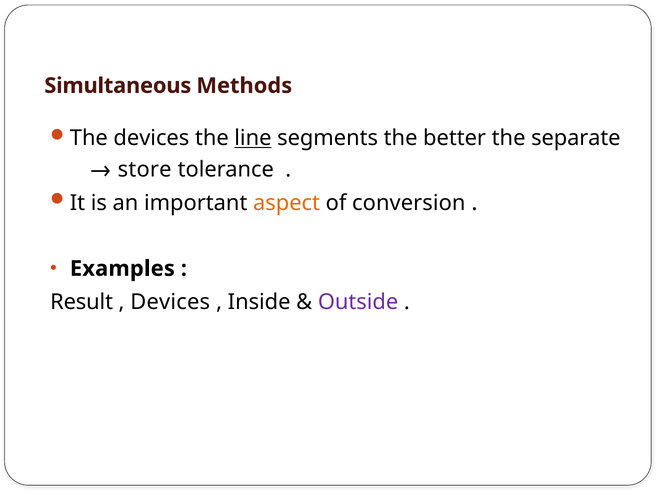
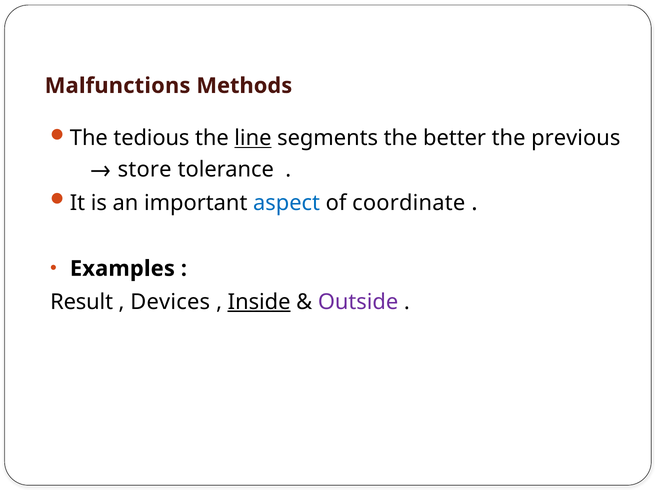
Simultaneous: Simultaneous -> Malfunctions
The devices: devices -> tedious
separate: separate -> previous
aspect colour: orange -> blue
conversion: conversion -> coordinate
Inside underline: none -> present
